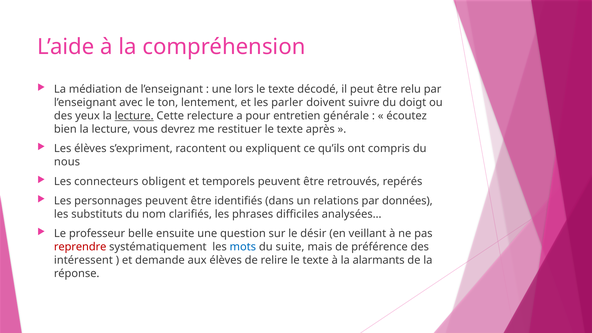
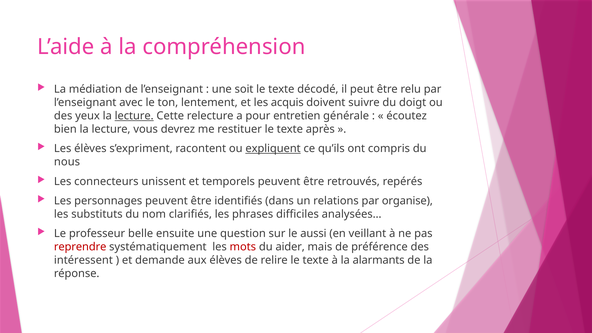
lors: lors -> soit
parler: parler -> acquis
expliquent underline: none -> present
obligent: obligent -> unissent
données: données -> organise
désir: désir -> aussi
mots colour: blue -> red
suite: suite -> aider
